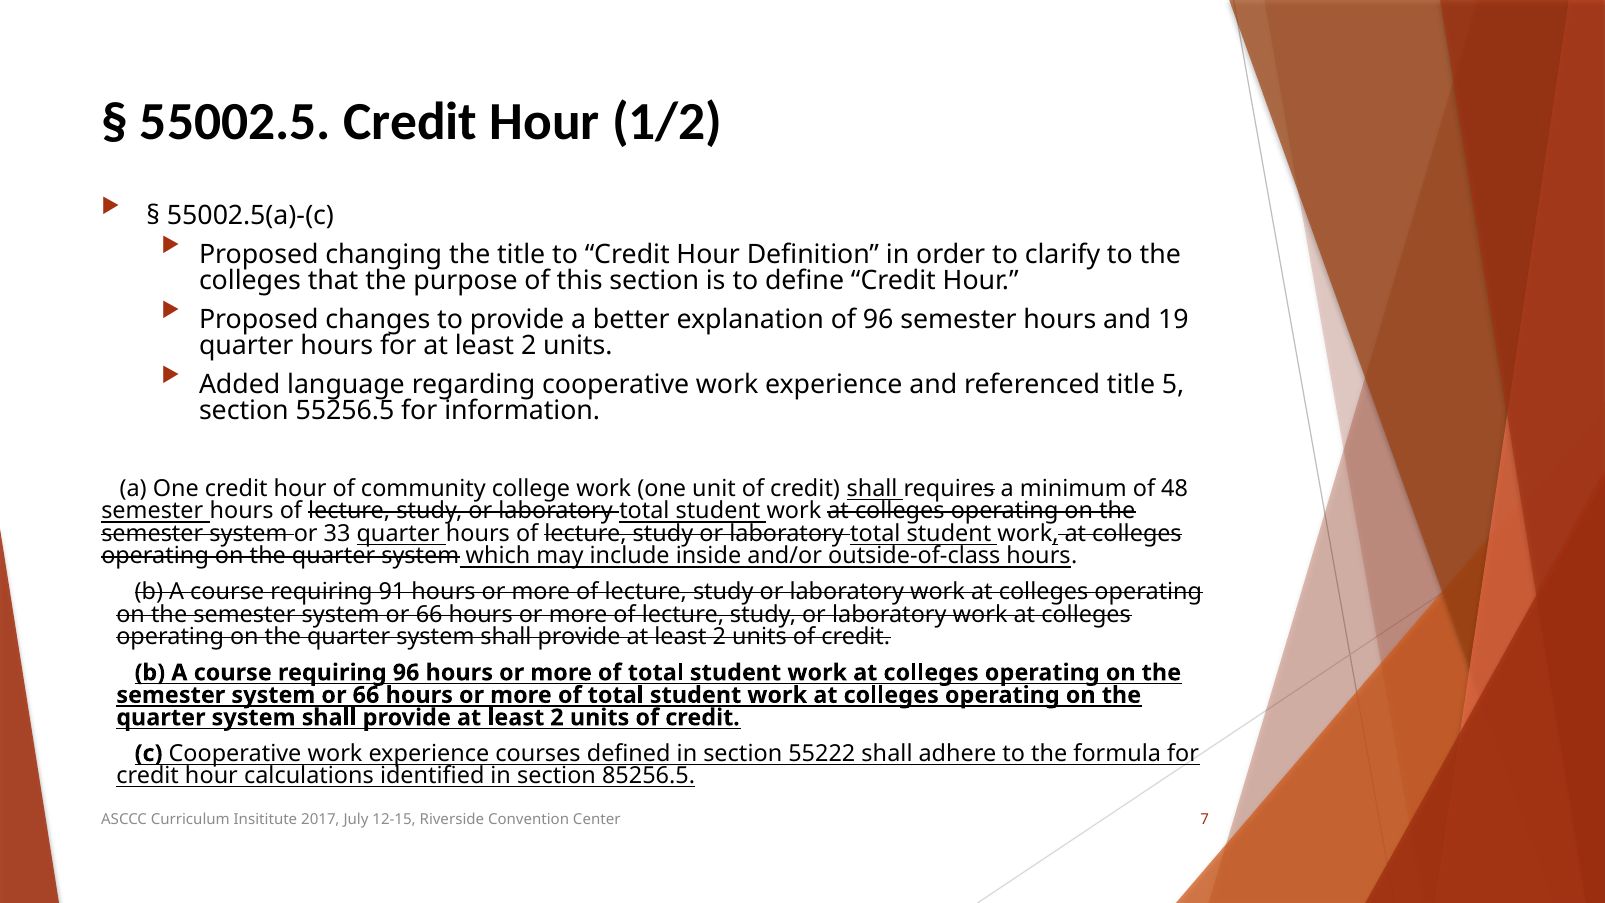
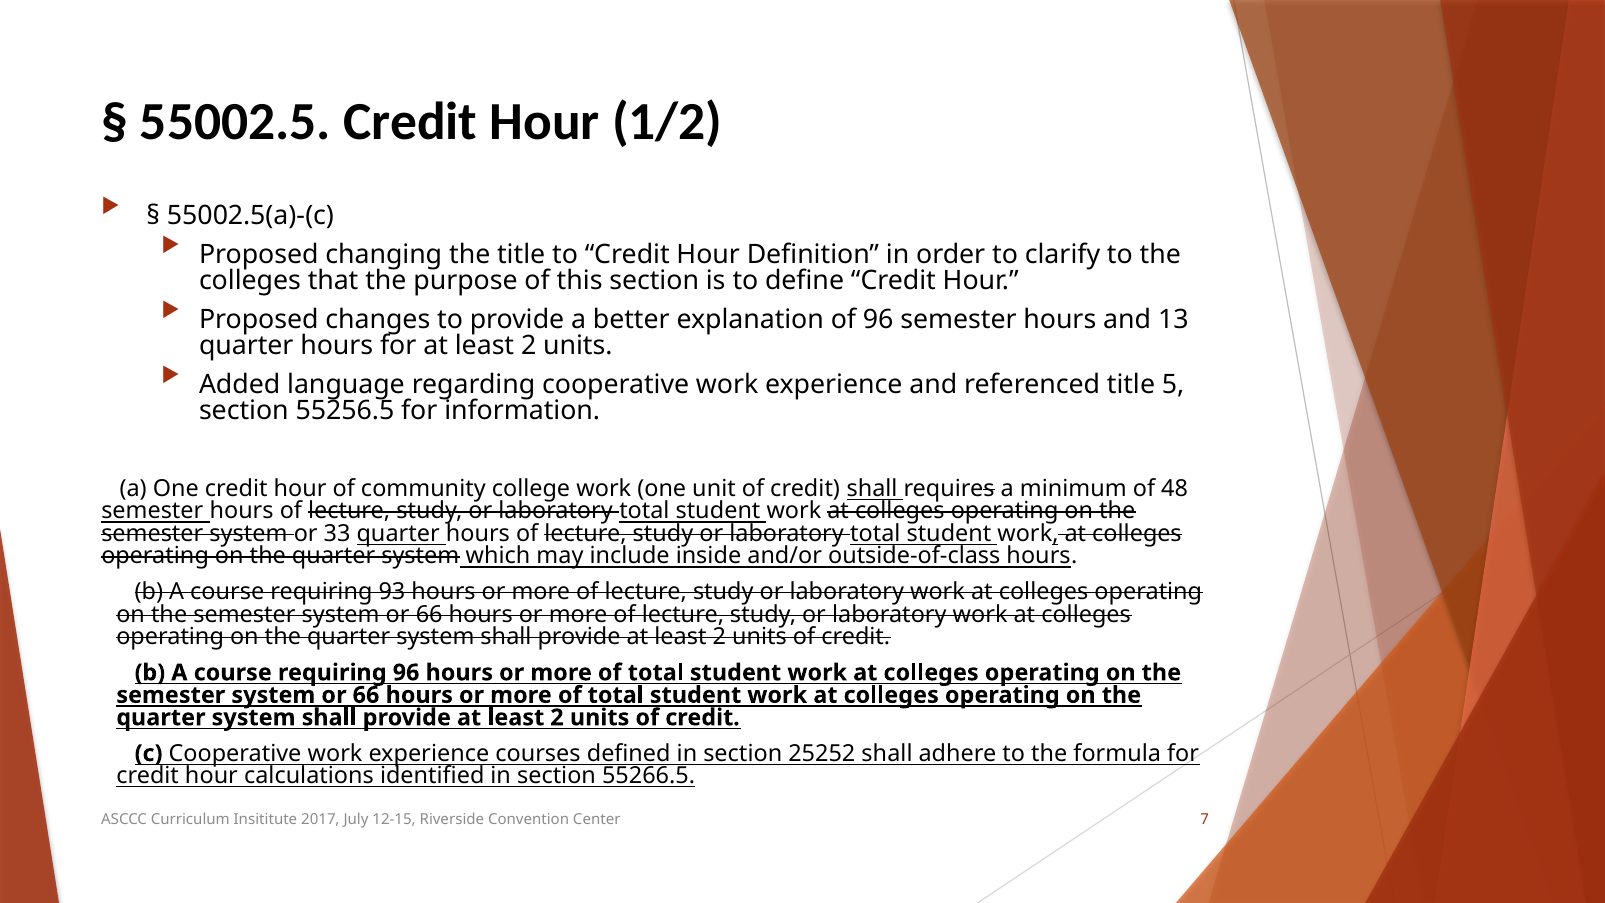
19: 19 -> 13
91: 91 -> 93
55222: 55222 -> 25252
85256.5: 85256.5 -> 55266.5
